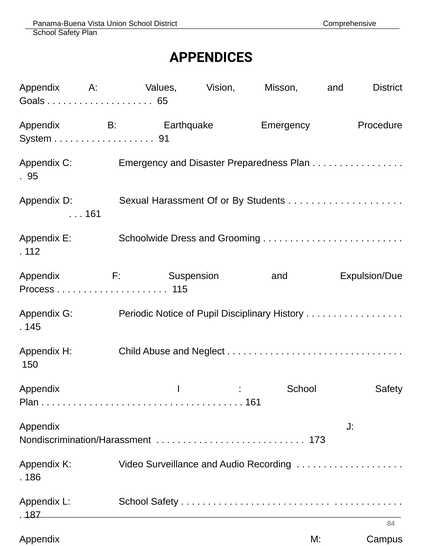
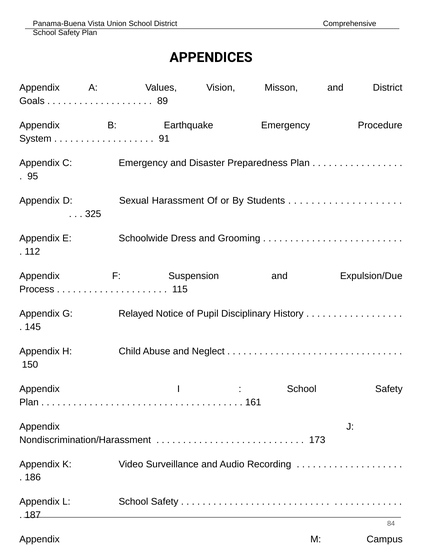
65: 65 -> 89
161 at (93, 214): 161 -> 325
Periodic: Periodic -> Relayed
